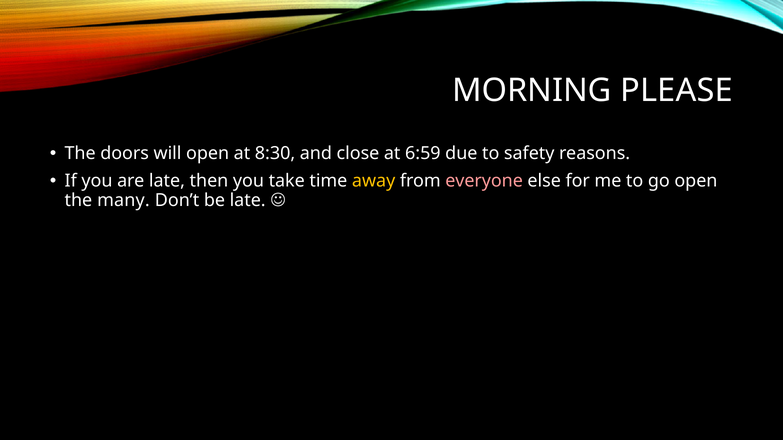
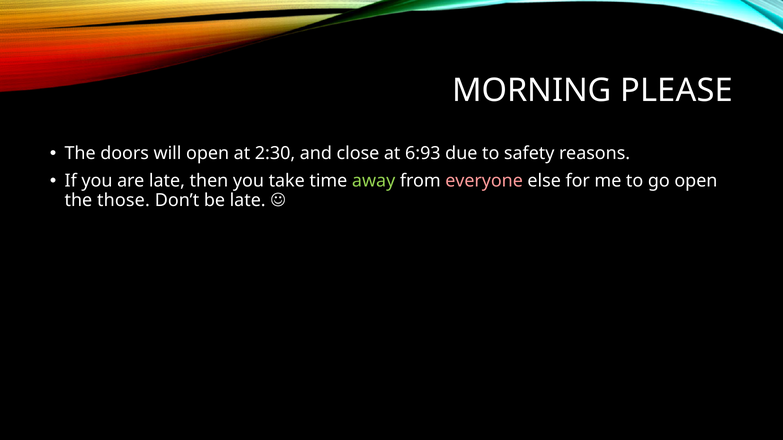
8:30: 8:30 -> 2:30
6:59: 6:59 -> 6:93
away colour: yellow -> light green
many: many -> those
